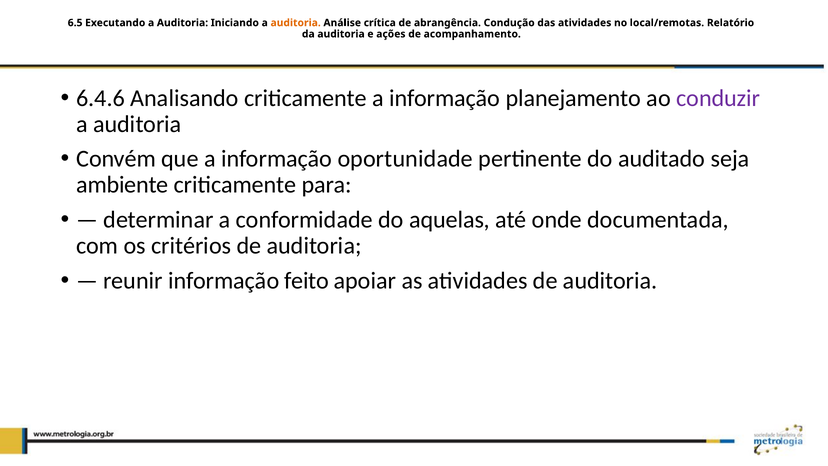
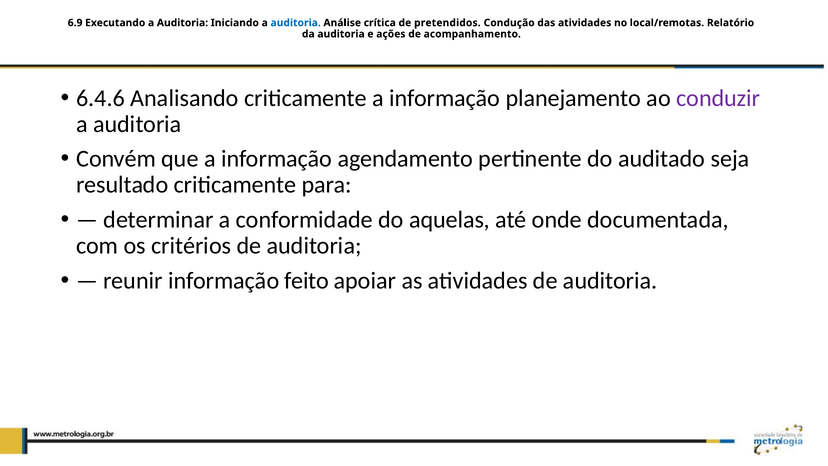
6.5: 6.5 -> 6.9
auditoria at (296, 23) colour: orange -> blue
abrangência: abrangência -> pretendidos
oportunidade: oportunidade -> agendamento
ambiente: ambiente -> resultado
